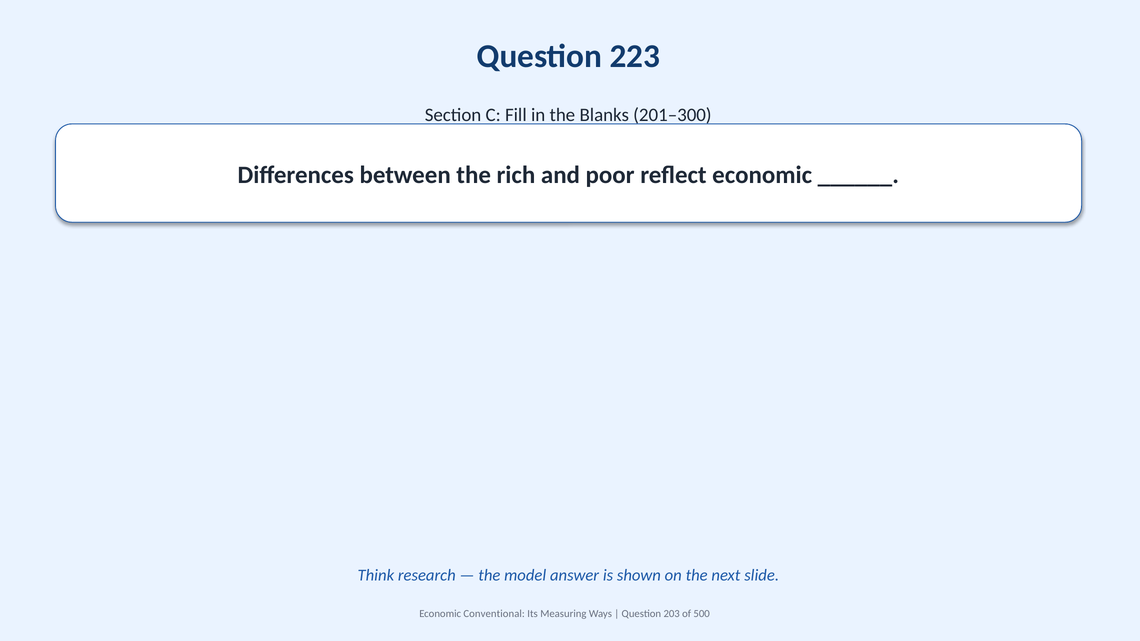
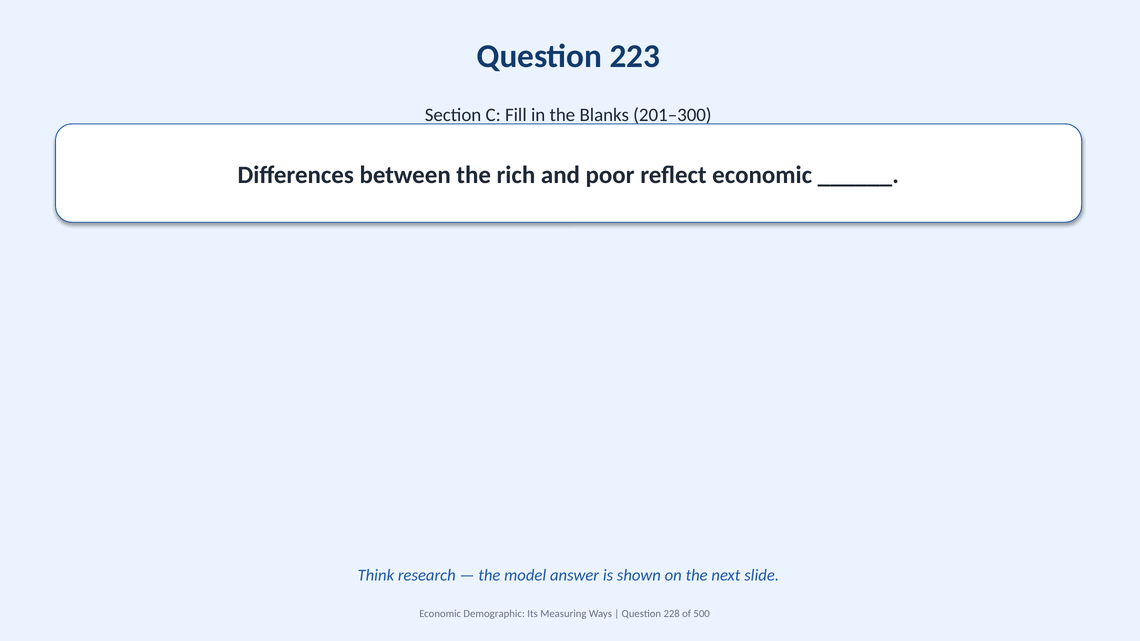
Conventional: Conventional -> Demographic
203: 203 -> 228
